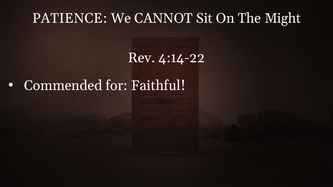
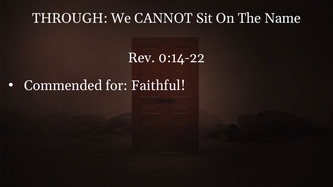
PATIENCE: PATIENCE -> THROUGH
Might: Might -> Name
4:14-22: 4:14-22 -> 0:14-22
